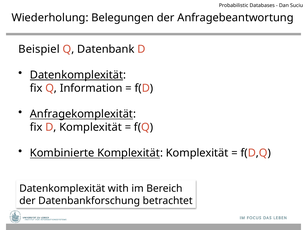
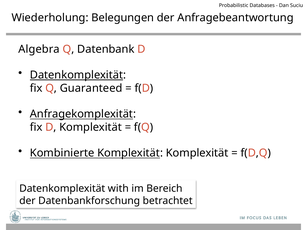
Beispiel: Beispiel -> Algebra
Information: Information -> Guaranteed
